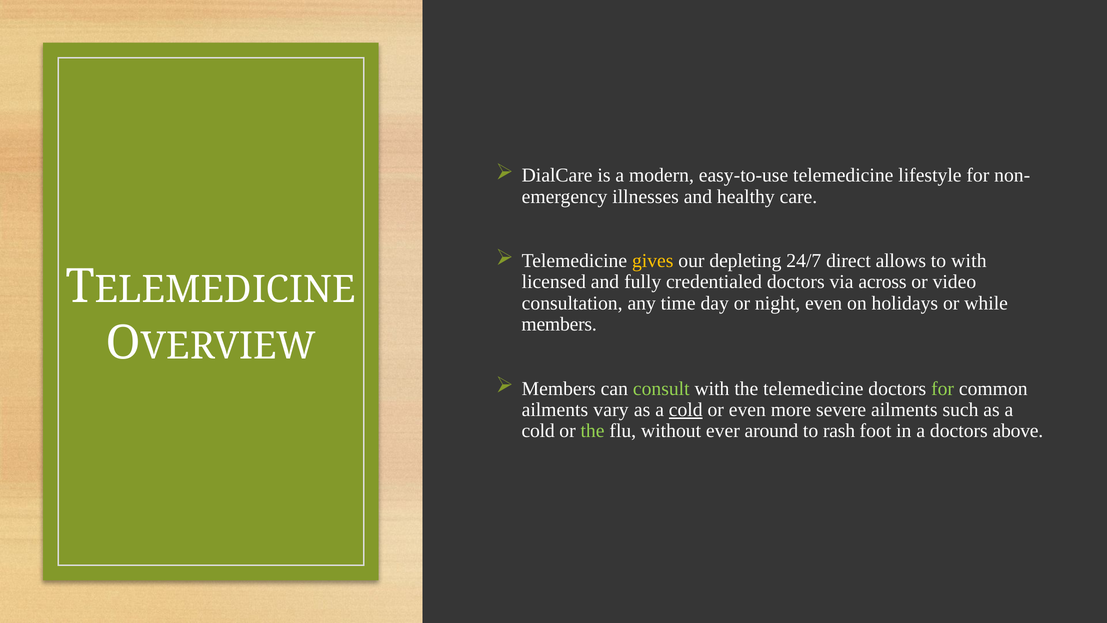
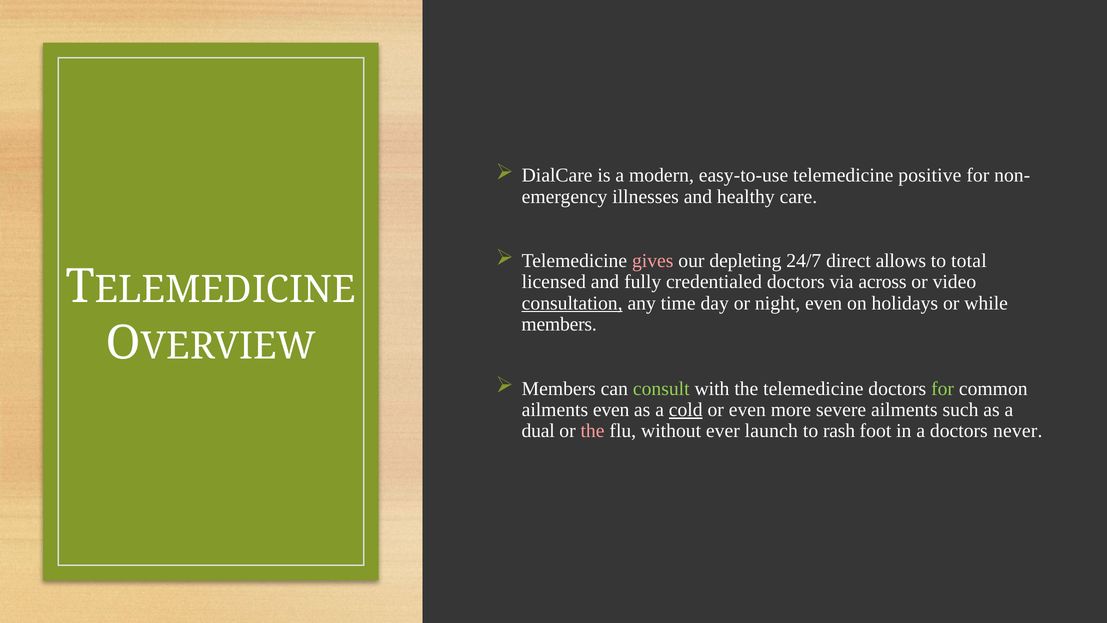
lifestyle: lifestyle -> positive
gives colour: yellow -> pink
to with: with -> total
consultation underline: none -> present
ailments vary: vary -> even
cold at (538, 431): cold -> dual
the at (593, 431) colour: light green -> pink
around: around -> launch
above: above -> never
